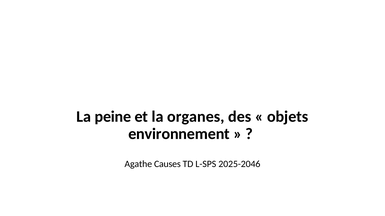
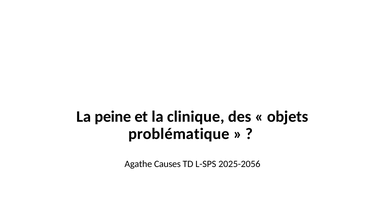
organes: organes -> clinique
environnement: environnement -> problématique
2025-2046: 2025-2046 -> 2025-2056
